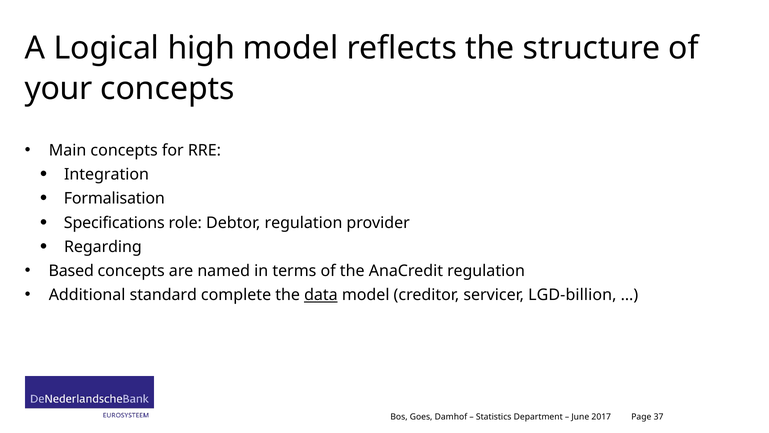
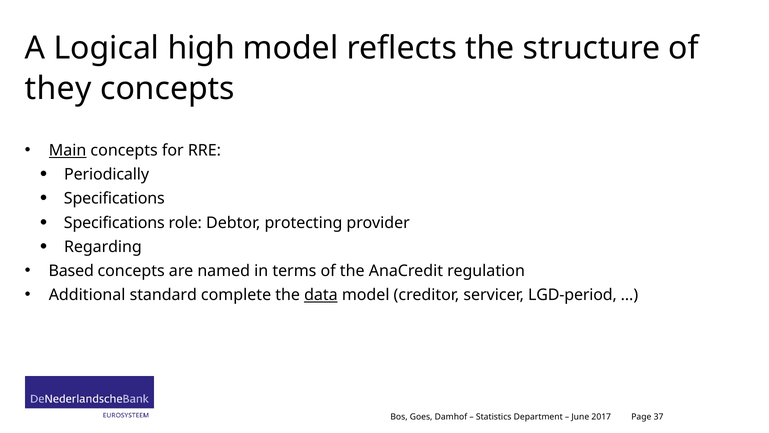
your: your -> they
Main underline: none -> present
Integration: Integration -> Periodically
Formalisation at (114, 198): Formalisation -> Specifications
Debtor regulation: regulation -> protecting
LGD-billion: LGD-billion -> LGD-period
